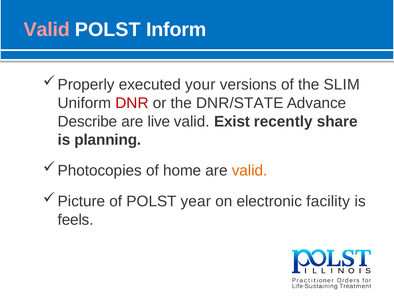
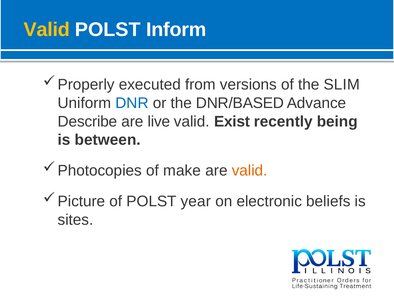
Valid at (47, 30) colour: pink -> yellow
your: your -> from
DNR colour: red -> blue
DNR/STATE: DNR/STATE -> DNR/BASED
share: share -> being
planning: planning -> between
home: home -> make
facility: facility -> beliefs
feels: feels -> sites
